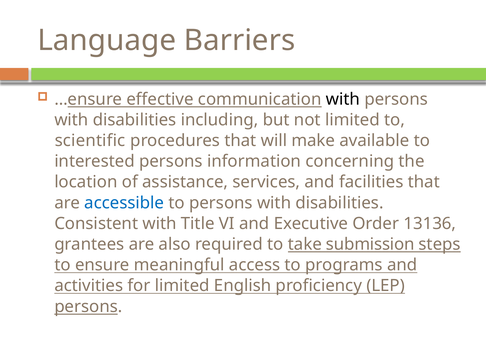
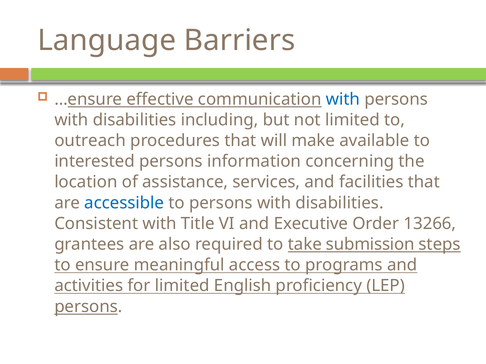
with at (343, 99) colour: black -> blue
scientific: scientific -> outreach
13136: 13136 -> 13266
